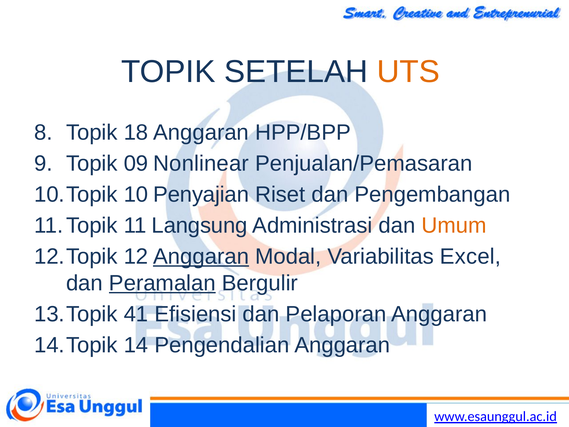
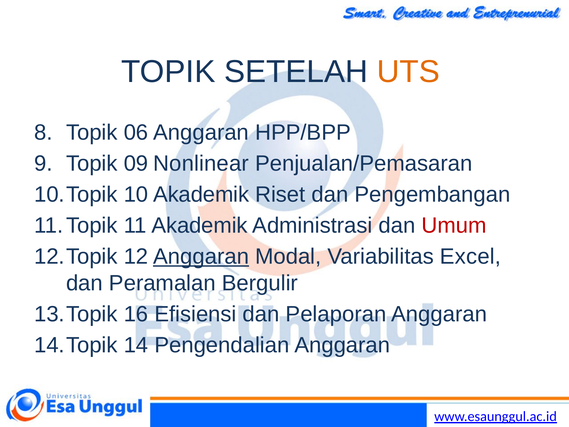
18: 18 -> 06
10 Penyajian: Penyajian -> Akademik
11 Langsung: Langsung -> Akademik
Umum colour: orange -> red
Peramalan underline: present -> none
41: 41 -> 16
